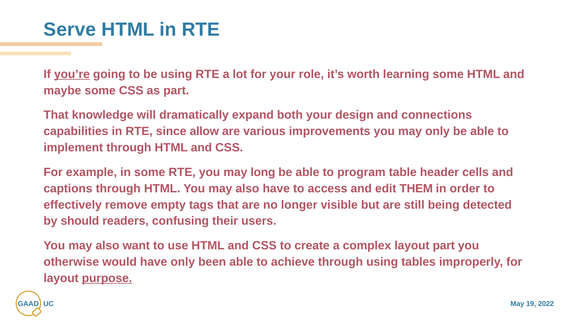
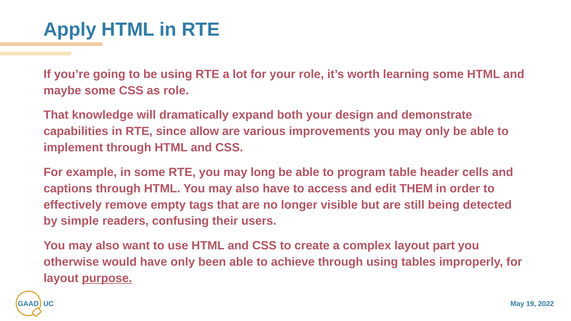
Serve: Serve -> Apply
you’re underline: present -> none
as part: part -> role
connections: connections -> demonstrate
should: should -> simple
